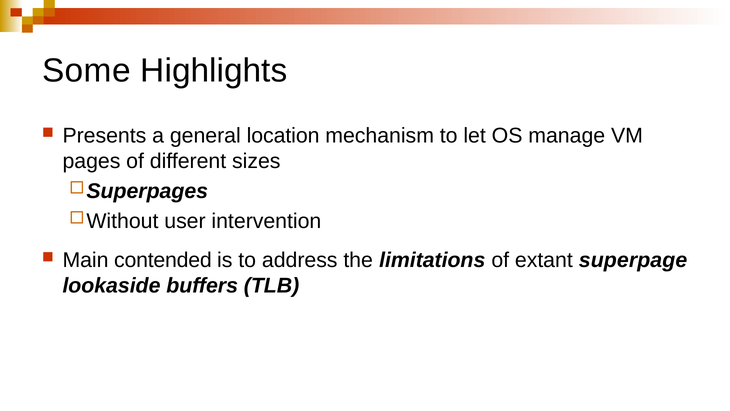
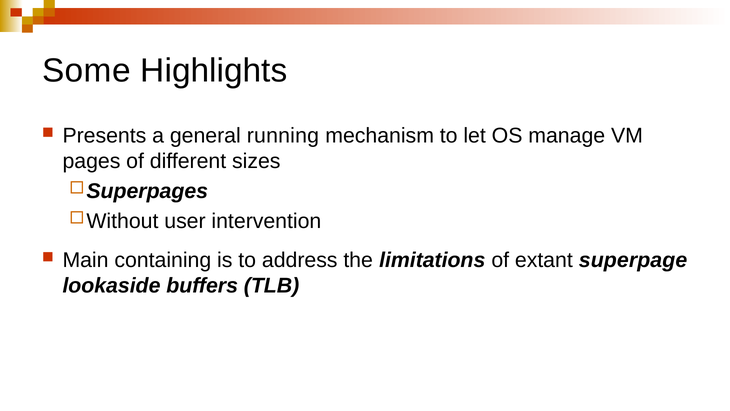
location: location -> running
contended: contended -> containing
